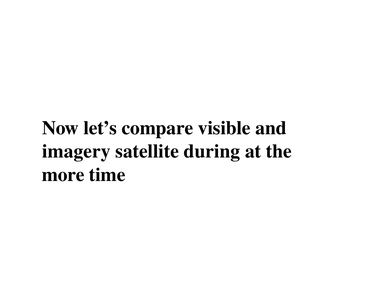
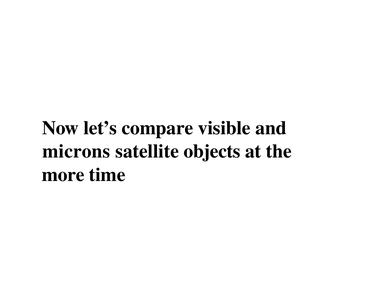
imagery: imagery -> microns
during: during -> objects
